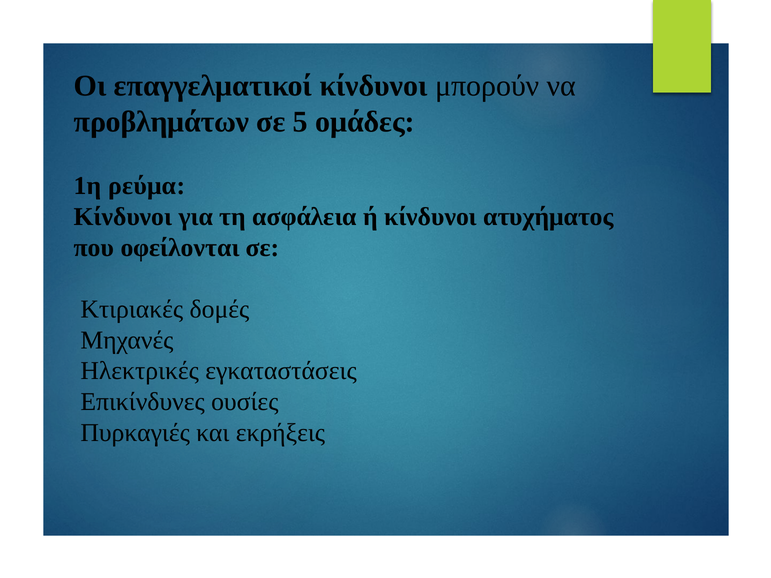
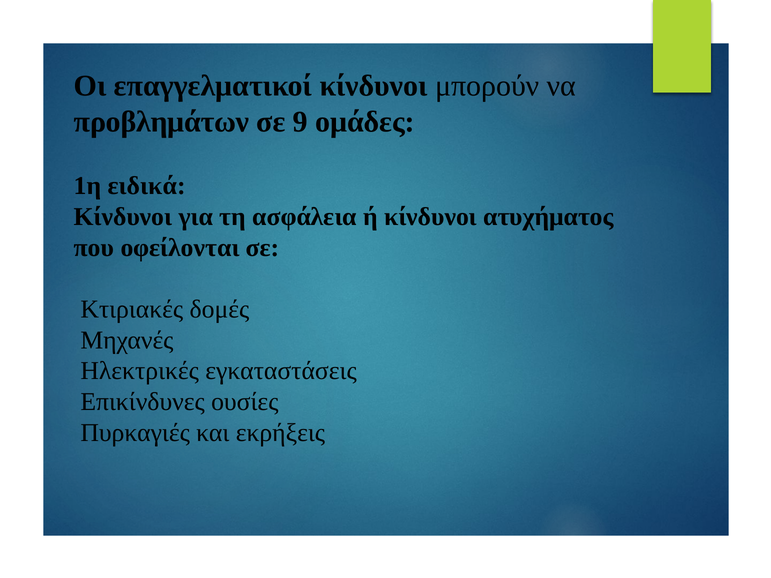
5: 5 -> 9
ρεύμα: ρεύμα -> ειδικά
